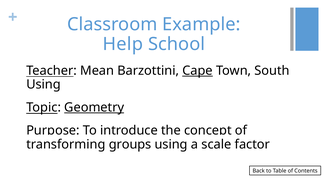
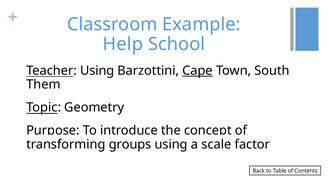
Teacher Mean: Mean -> Using
Using at (43, 85): Using -> Them
Geometry underline: present -> none
